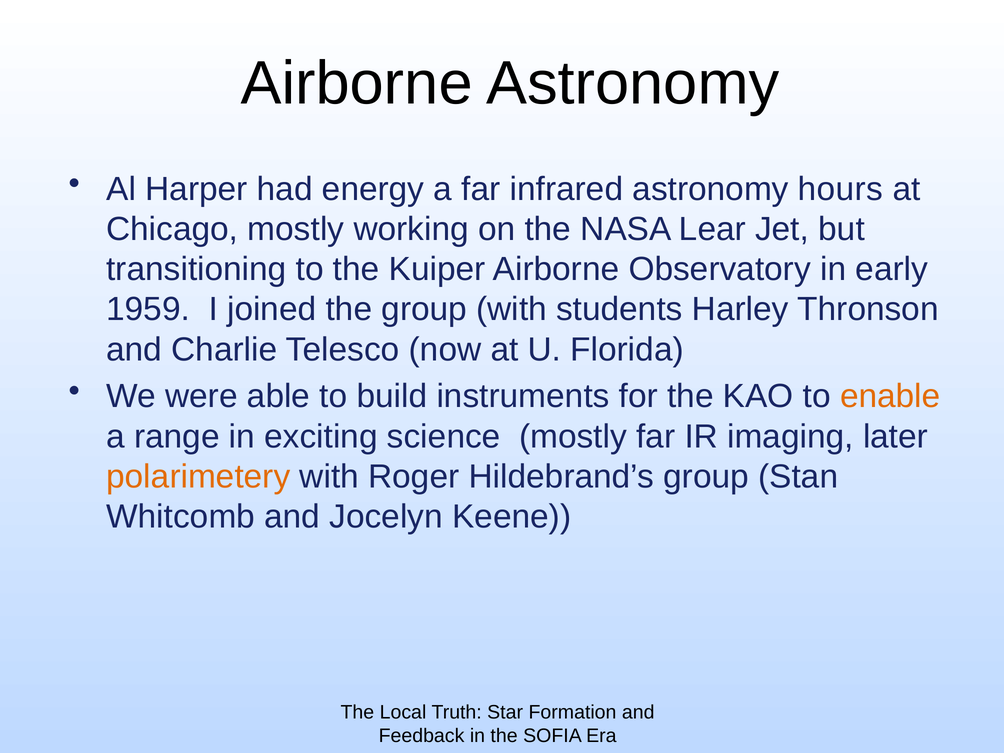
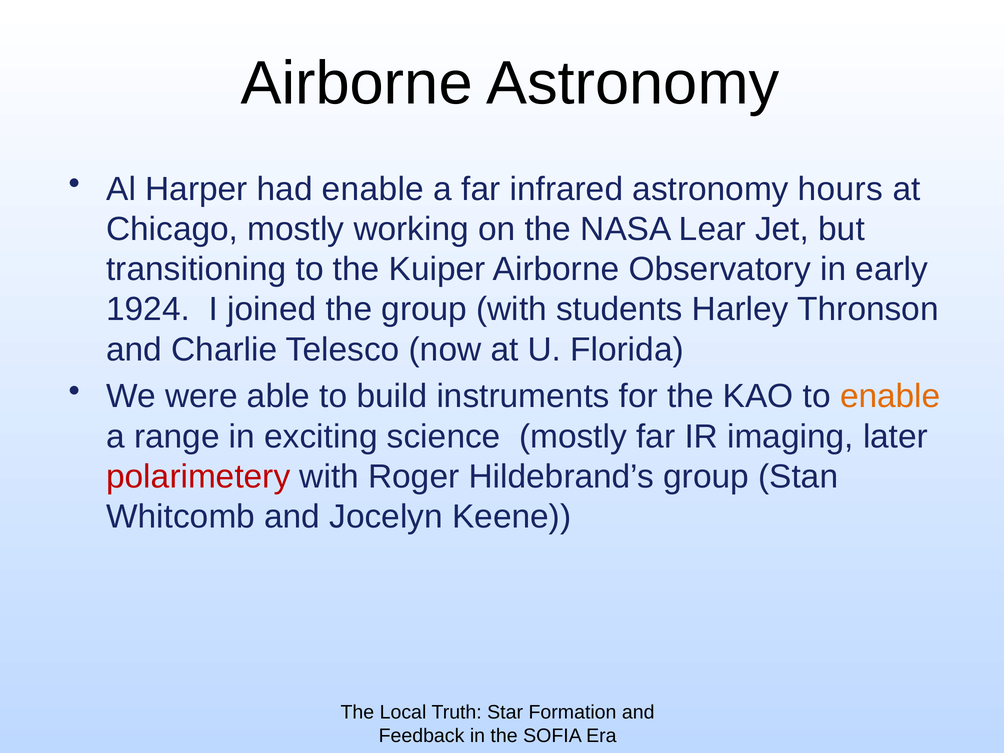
had energy: energy -> enable
1959: 1959 -> 1924
polarimetery colour: orange -> red
